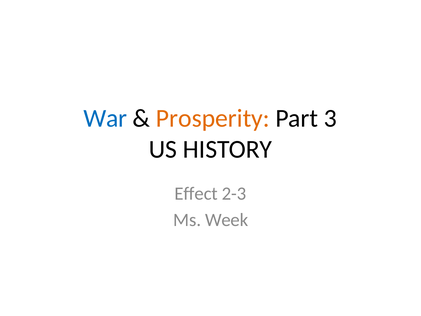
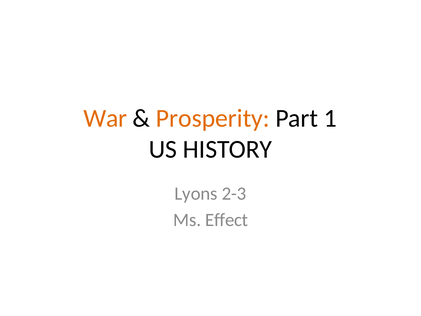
War colour: blue -> orange
3: 3 -> 1
Effect: Effect -> Lyons
Week: Week -> Effect
